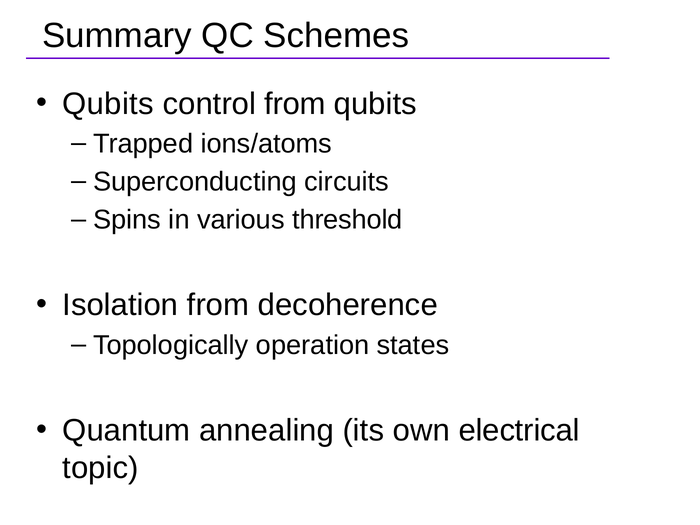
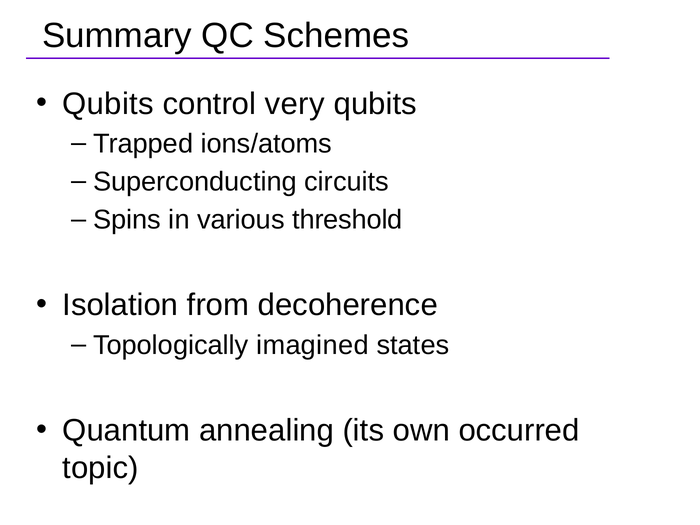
control from: from -> very
operation: operation -> imagined
electrical: electrical -> occurred
